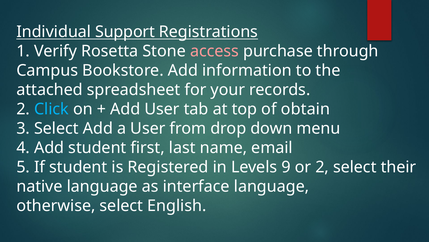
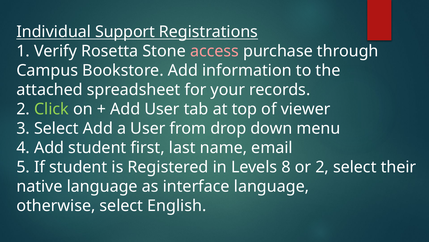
Click colour: light blue -> light green
obtain: obtain -> viewer
9: 9 -> 8
